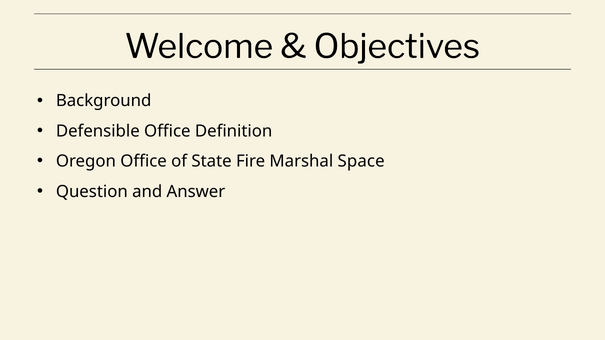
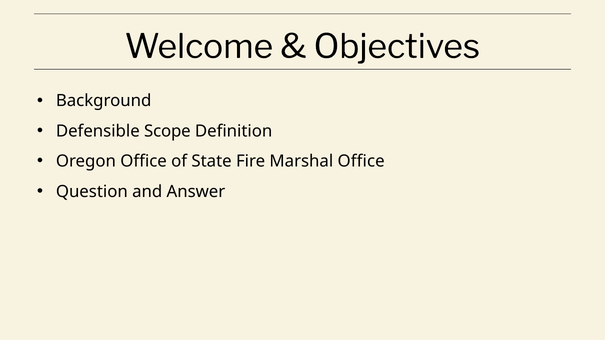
Defensible Office: Office -> Scope
Marshal Space: Space -> Office
